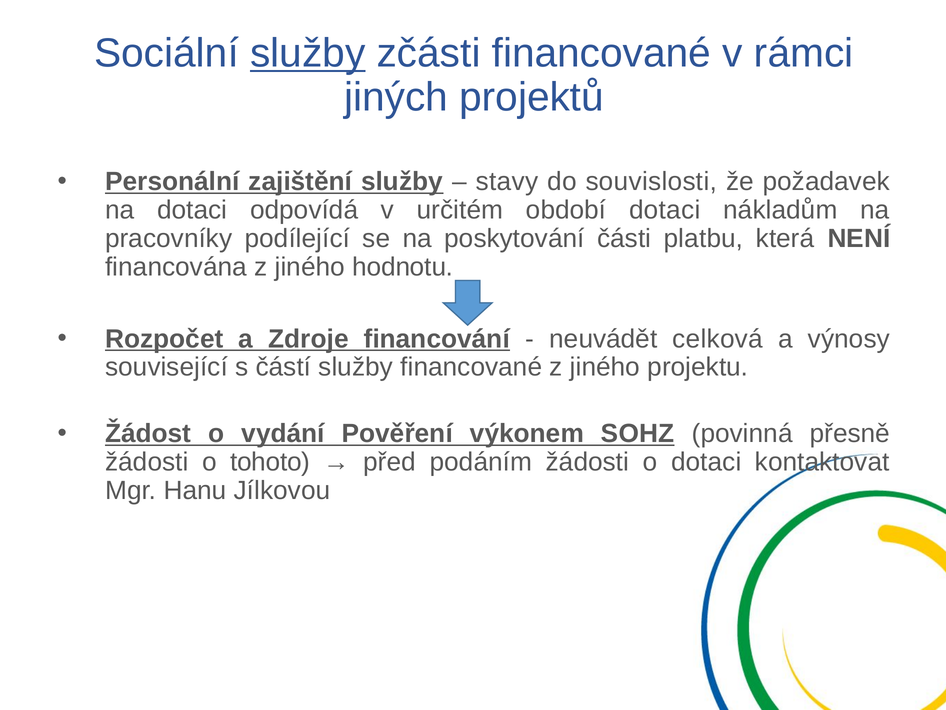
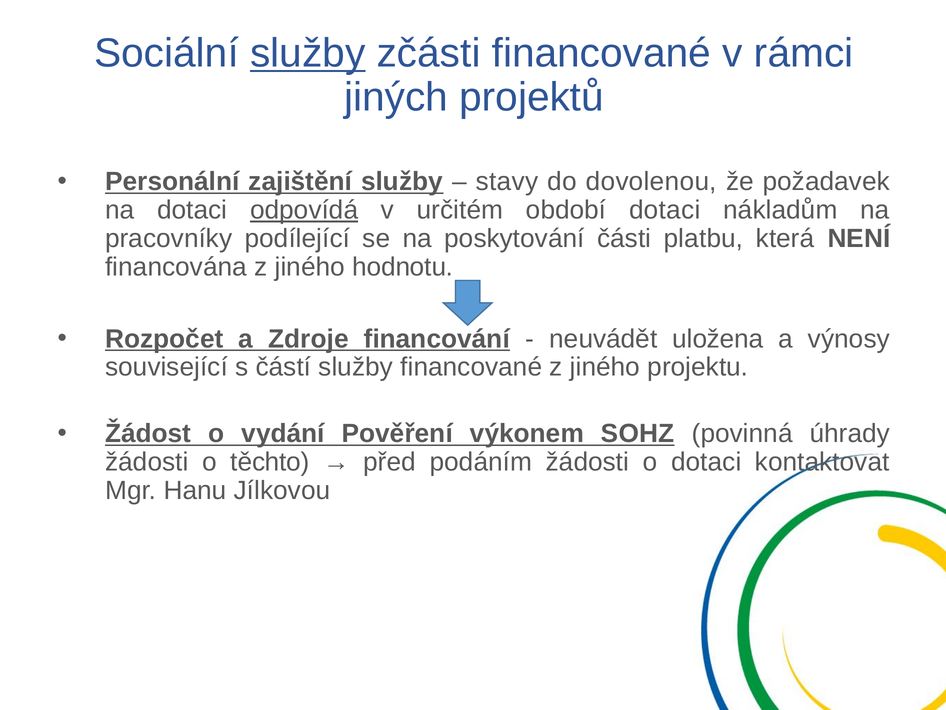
souvislosti: souvislosti -> dovolenou
odpovídá underline: none -> present
celková: celková -> uložena
přesně: přesně -> úhrady
tohoto: tohoto -> těchto
